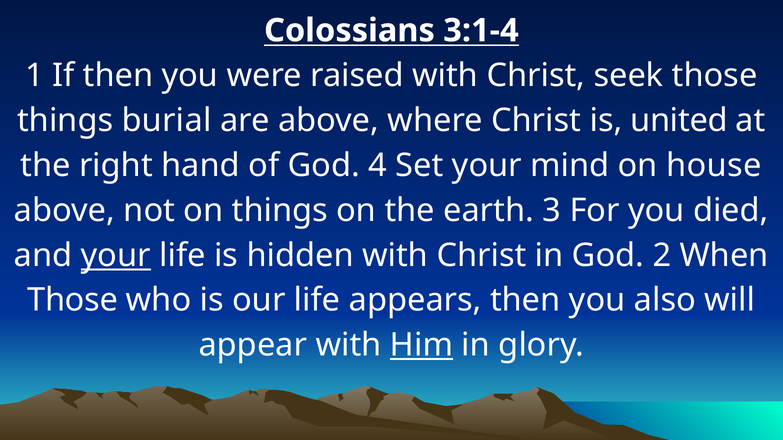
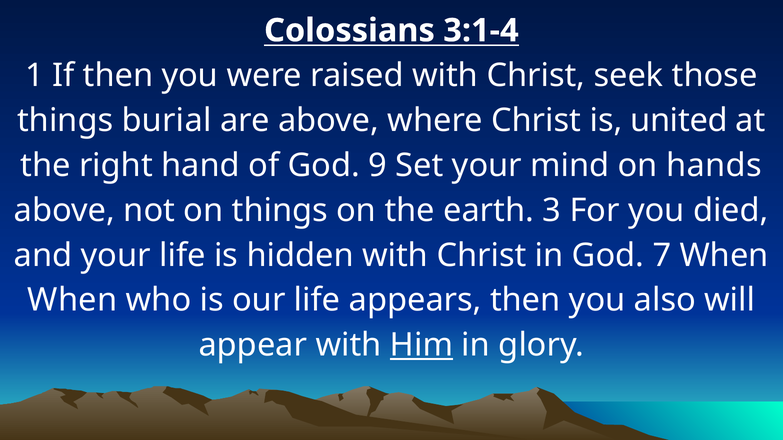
4: 4 -> 9
house: house -> hands
your at (116, 256) underline: present -> none
2: 2 -> 7
Those at (73, 301): Those -> When
